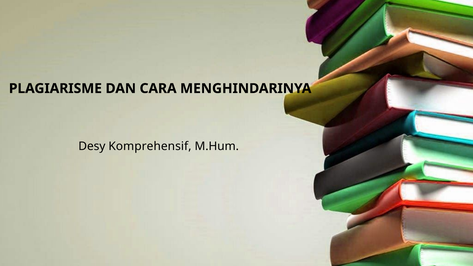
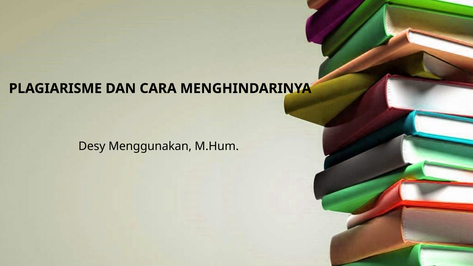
Komprehensif: Komprehensif -> Menggunakan
